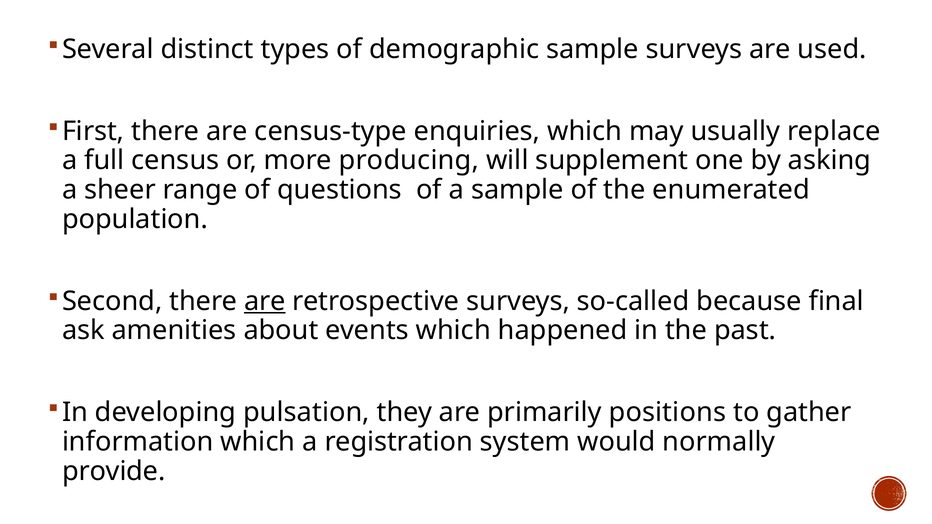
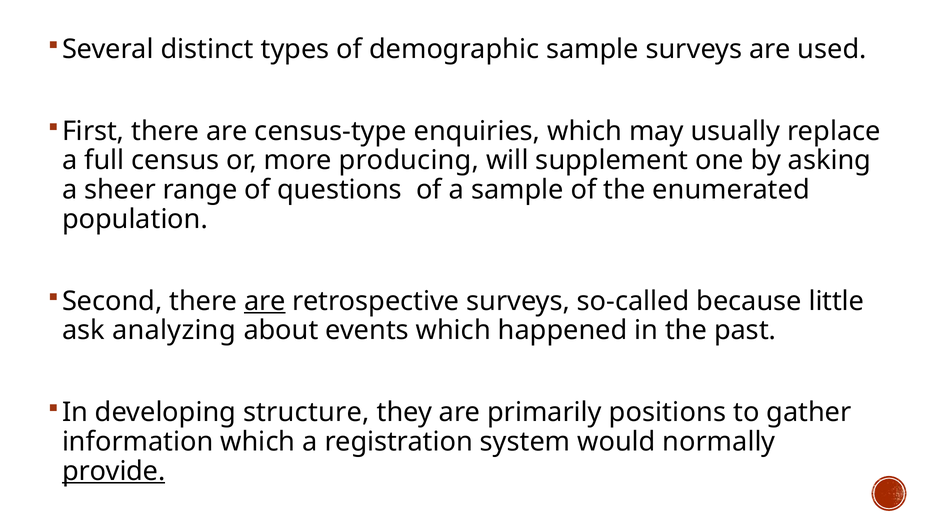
final: final -> little
amenities: amenities -> analyzing
pulsation: pulsation -> structure
provide underline: none -> present
